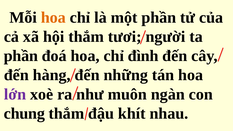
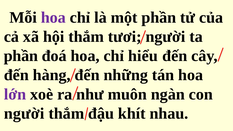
hoa at (53, 17) colour: orange -> purple
đình: đình -> hiểu
chung at (24, 114): chung -> người
